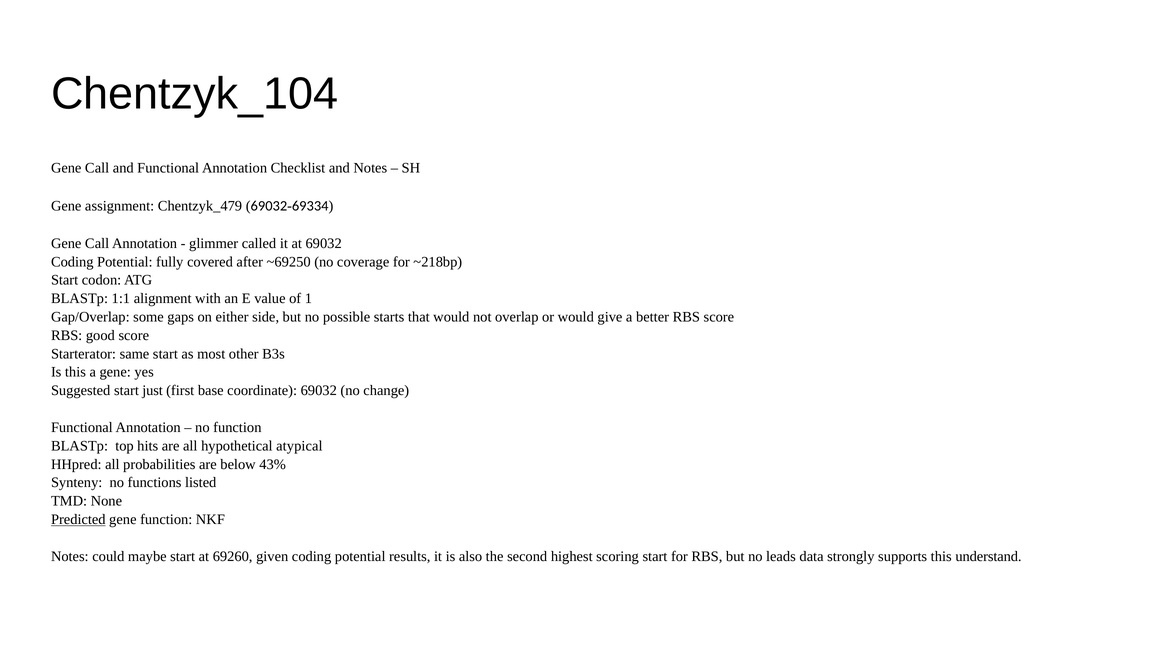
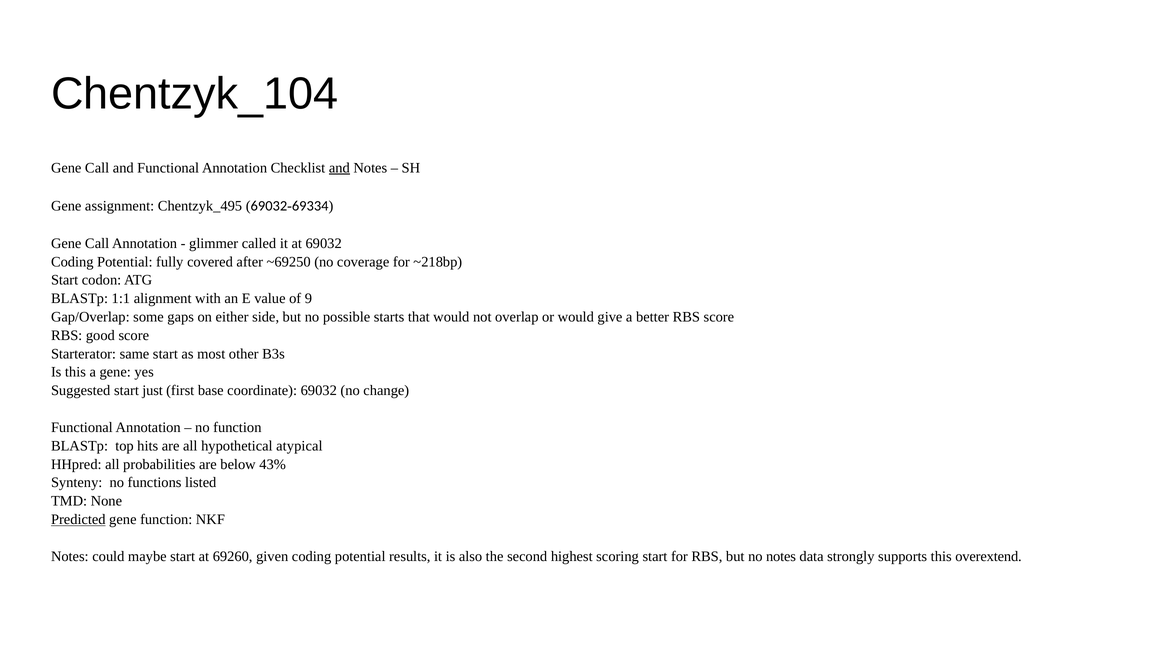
and at (339, 168) underline: none -> present
Chentzyk_479: Chentzyk_479 -> Chentzyk_495
1: 1 -> 9
no leads: leads -> notes
understand: understand -> overextend
